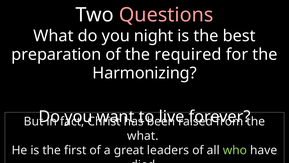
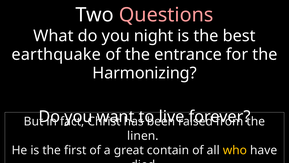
preparation: preparation -> earthquake
required: required -> entrance
what at (143, 136): what -> linen
leaders: leaders -> contain
who colour: light green -> yellow
